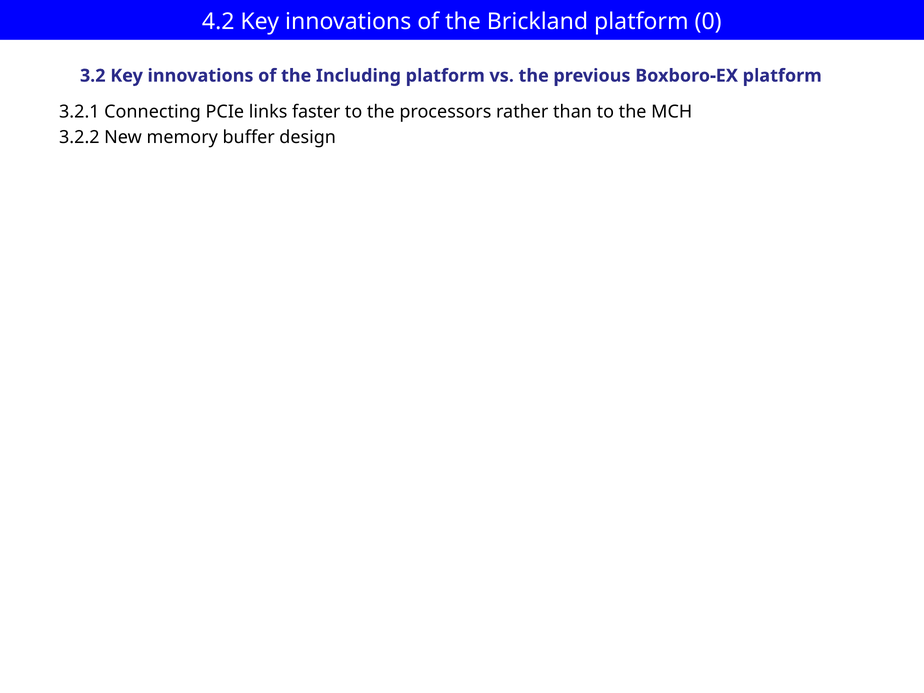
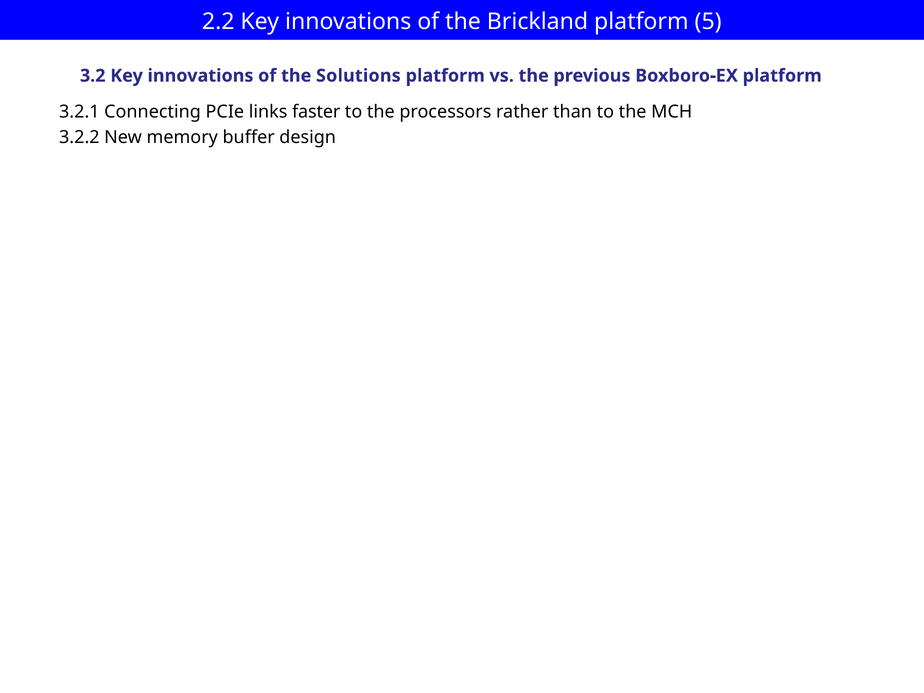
4.2: 4.2 -> 2.2
0: 0 -> 5
Including: Including -> Solutions
